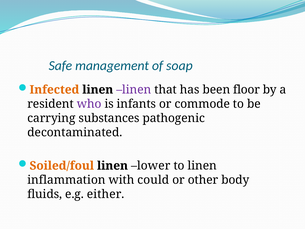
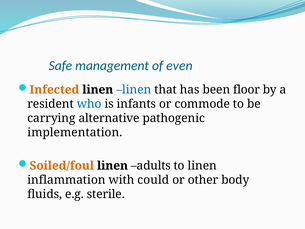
soap: soap -> even
linen at (134, 90) colour: purple -> blue
who colour: purple -> blue
substances: substances -> alternative
decontaminated: decontaminated -> implementation
lower: lower -> adults
either: either -> sterile
